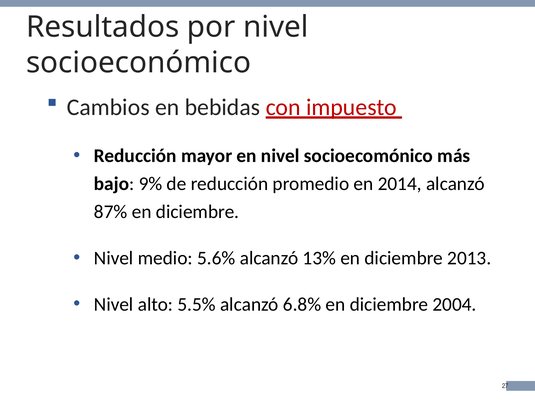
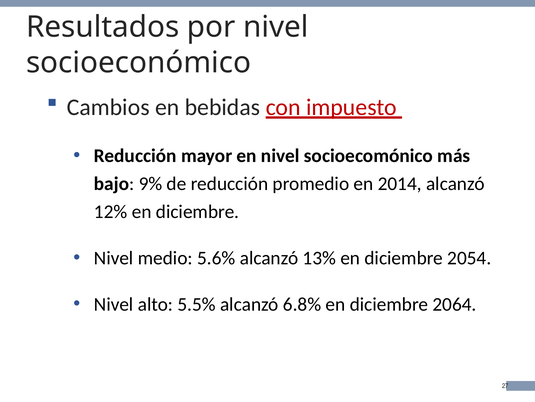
87%: 87% -> 12%
2013: 2013 -> 2054
2004: 2004 -> 2064
